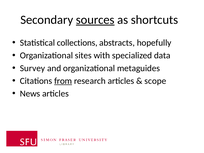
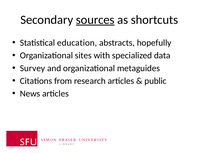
collections: collections -> education
from underline: present -> none
scope: scope -> public
